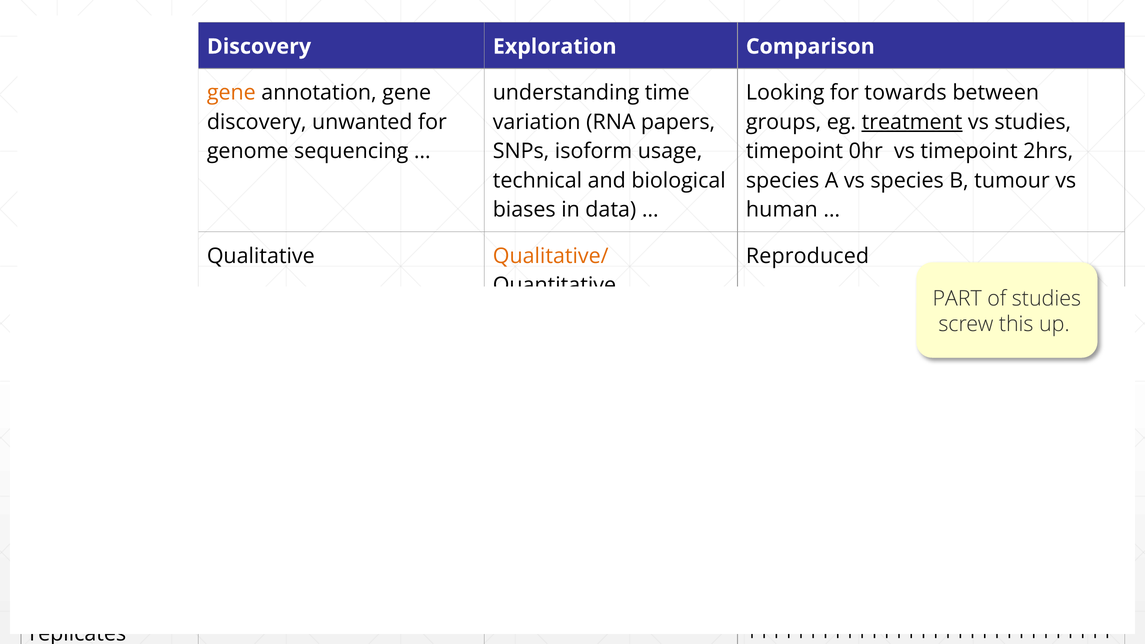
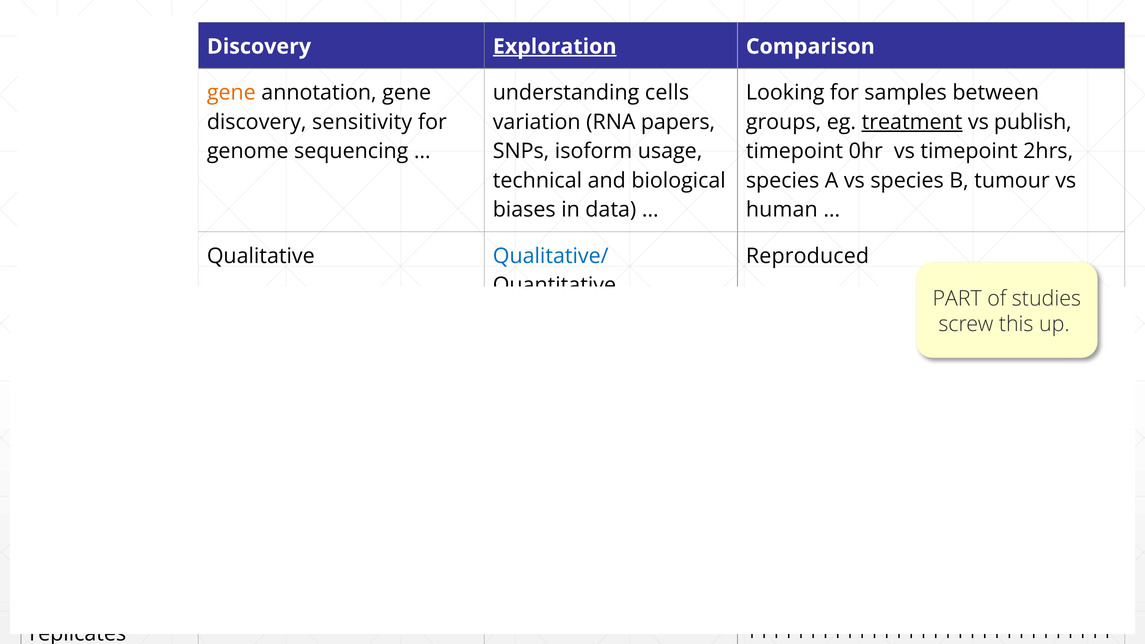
Exploration underline: none -> present
time: time -> cells
towards: towards -> samples
unwanted: unwanted -> sensitivity
vs studies: studies -> publish
Qualitative/ colour: orange -> blue
